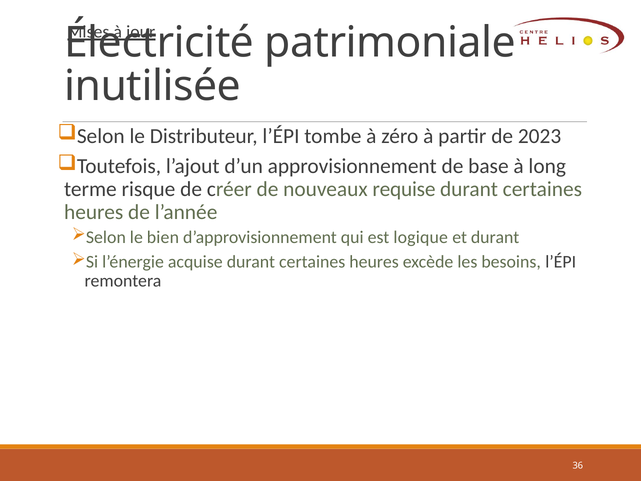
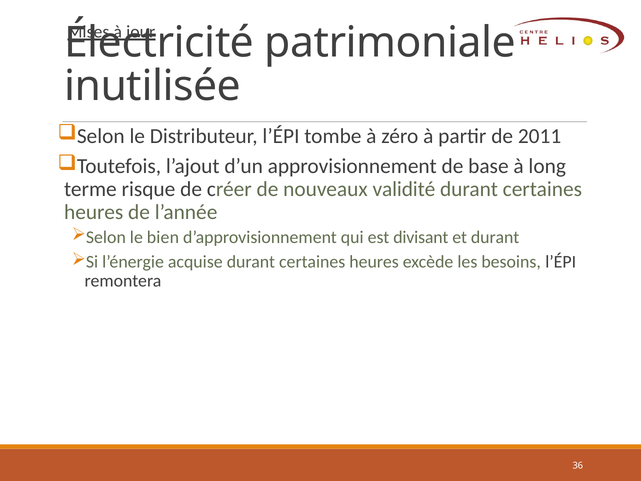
2023: 2023 -> 2011
requise: requise -> validité
logique: logique -> divisant
